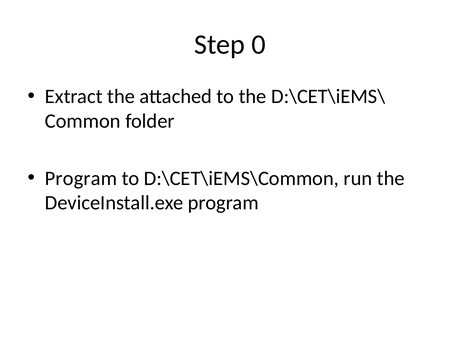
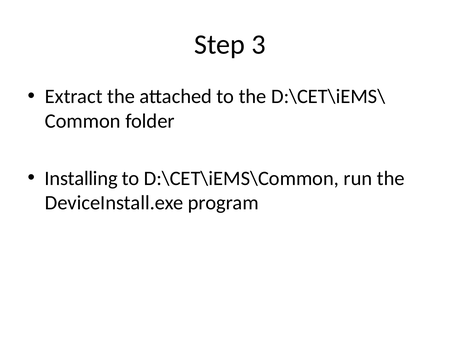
0: 0 -> 3
Program at (81, 178): Program -> Installing
